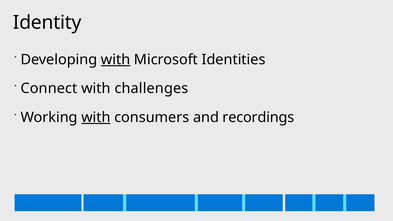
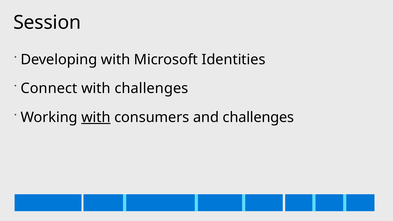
Identity: Identity -> Session
with at (116, 60) underline: present -> none
and recordings: recordings -> challenges
